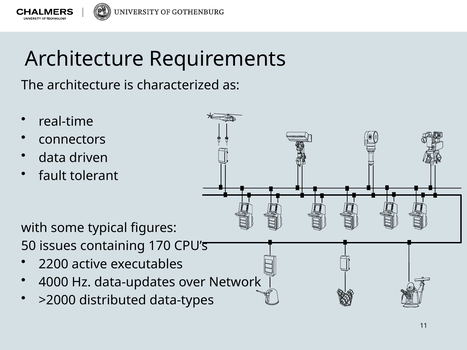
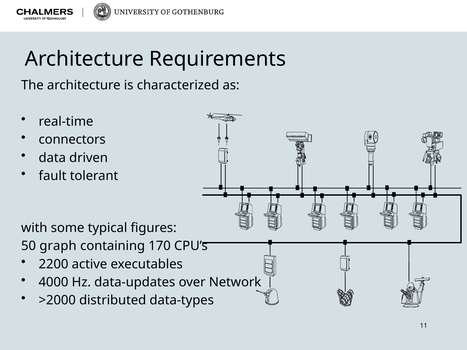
issues: issues -> graph
